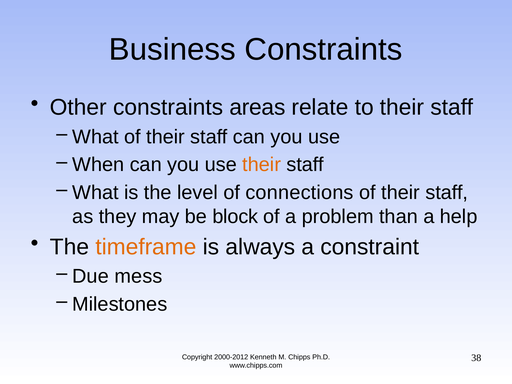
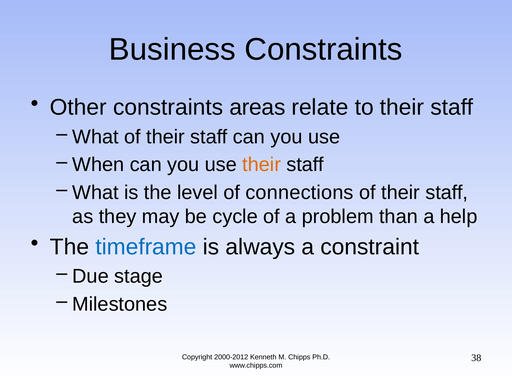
block: block -> cycle
timeframe colour: orange -> blue
mess: mess -> stage
